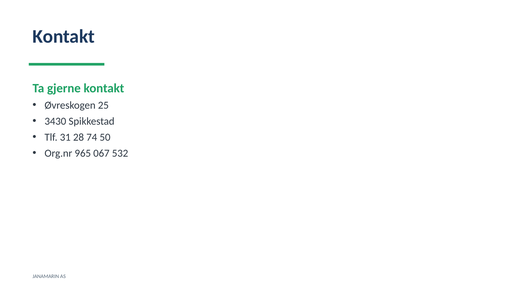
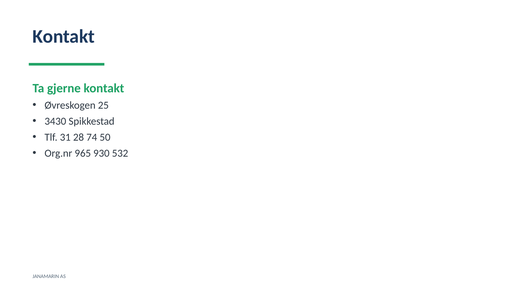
067: 067 -> 930
